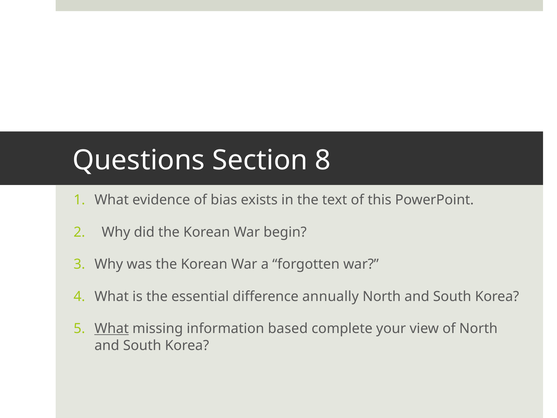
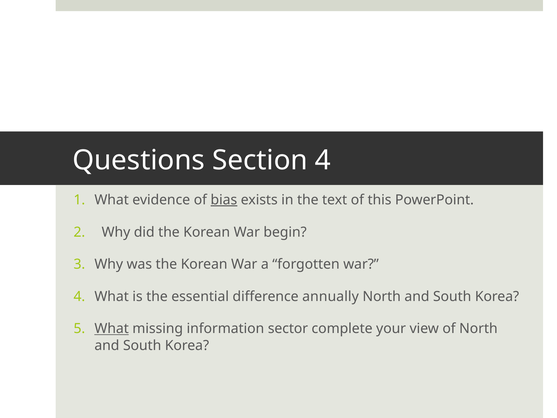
Section 8: 8 -> 4
bias underline: none -> present
based: based -> sector
